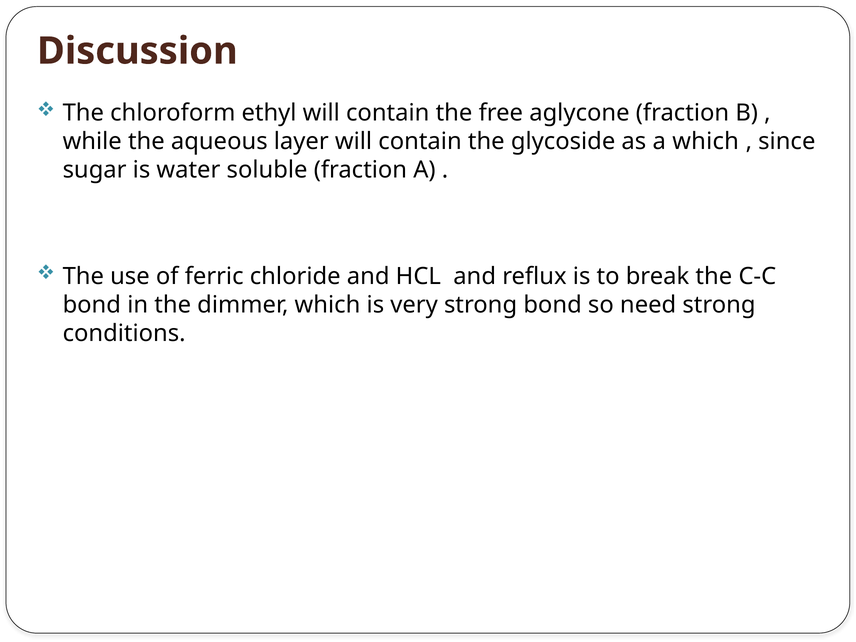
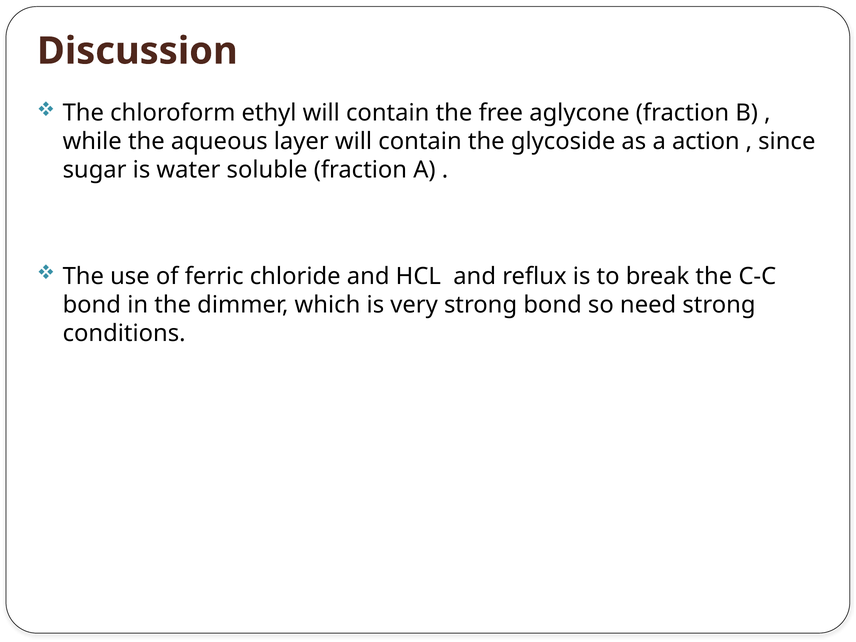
a which: which -> action
